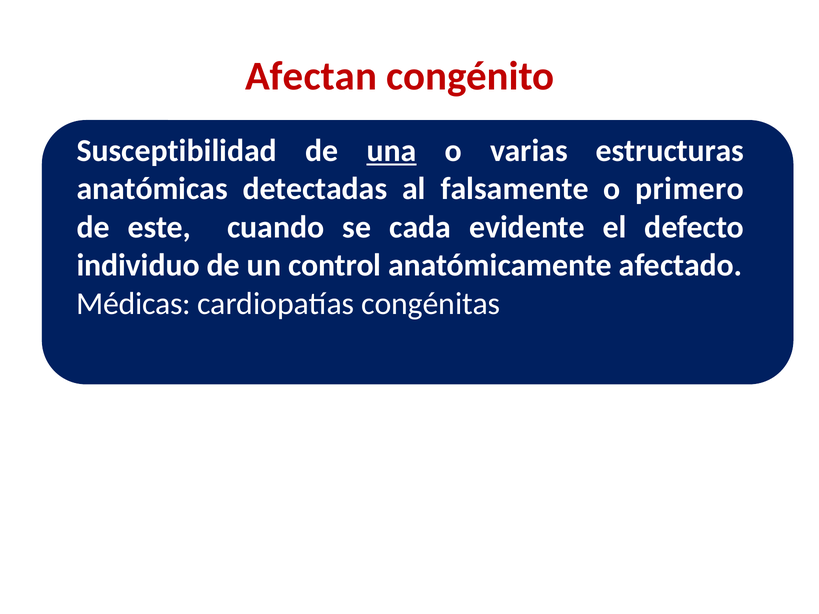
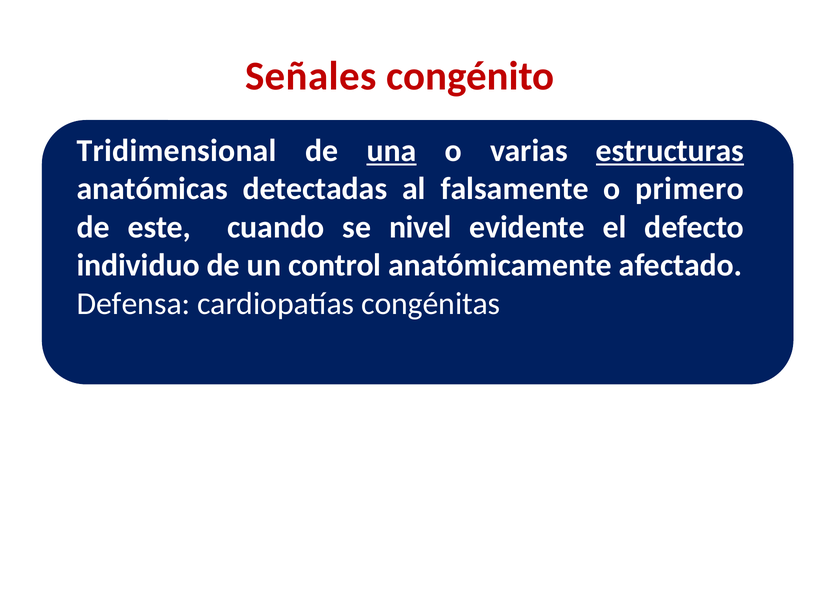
Afectan: Afectan -> Señales
Susceptibilidad: Susceptibilidad -> Tridimensional
estructuras underline: none -> present
cada: cada -> nivel
Médicas: Médicas -> Defensa
